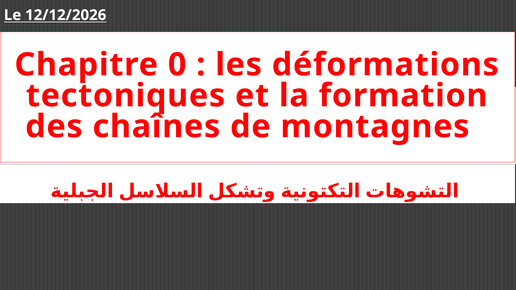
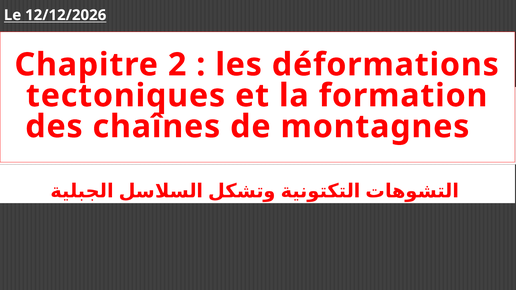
0: 0 -> 2
